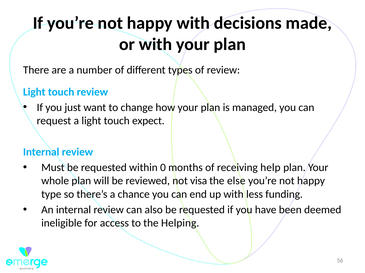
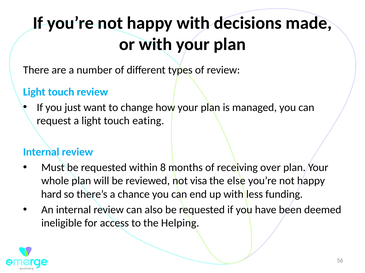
expect: expect -> eating
0: 0 -> 8
help: help -> over
type: type -> hard
